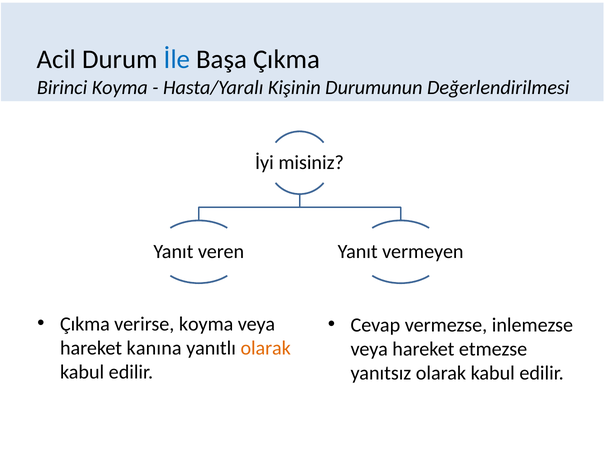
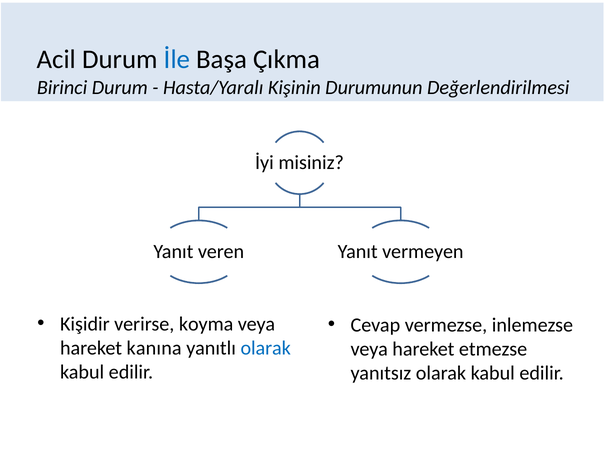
Birinci Koyma: Koyma -> Durum
Çıkma at (85, 324): Çıkma -> Kişidir
olarak at (266, 348) colour: orange -> blue
